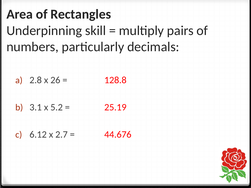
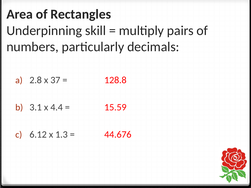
26: 26 -> 37
25.19: 25.19 -> 15.59
5.2: 5.2 -> 4.4
2.7: 2.7 -> 1.3
